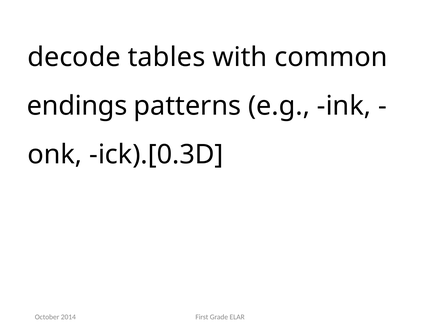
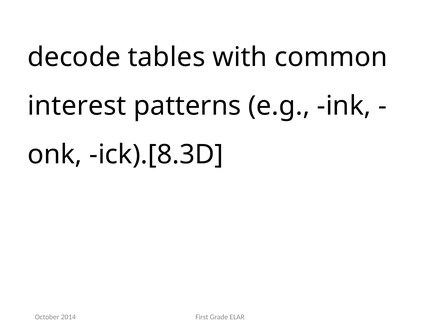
endings: endings -> interest
ick).[0.3D: ick).[0.3D -> ick).[8.3D
